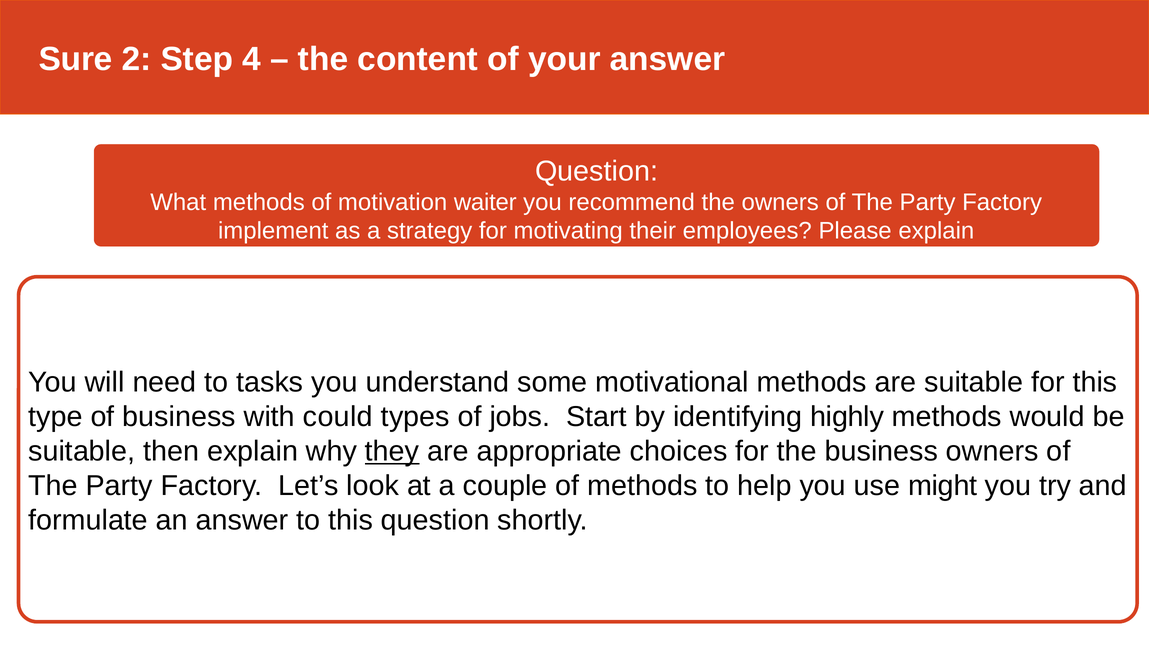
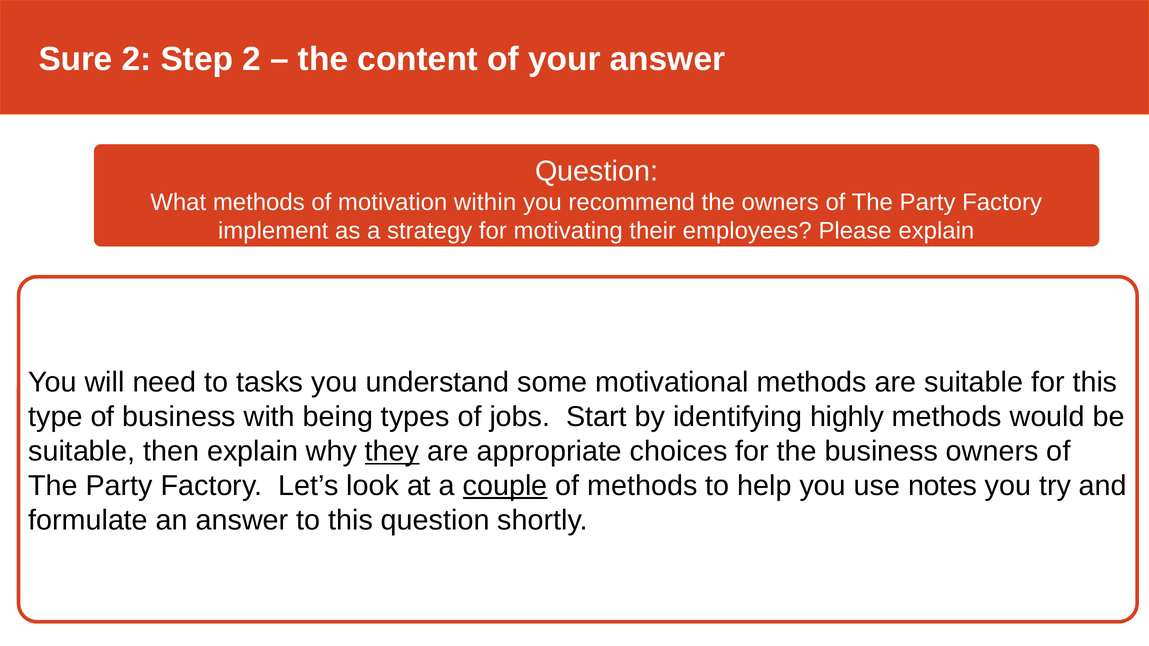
Step 4: 4 -> 2
waiter: waiter -> within
could: could -> being
couple underline: none -> present
might: might -> notes
